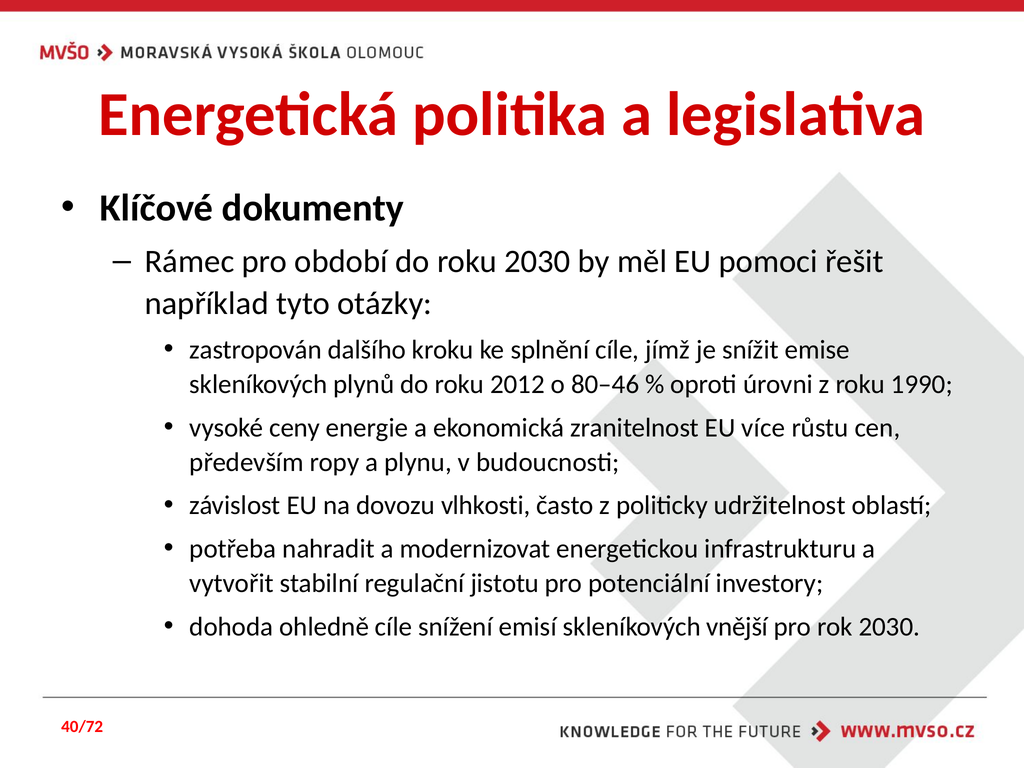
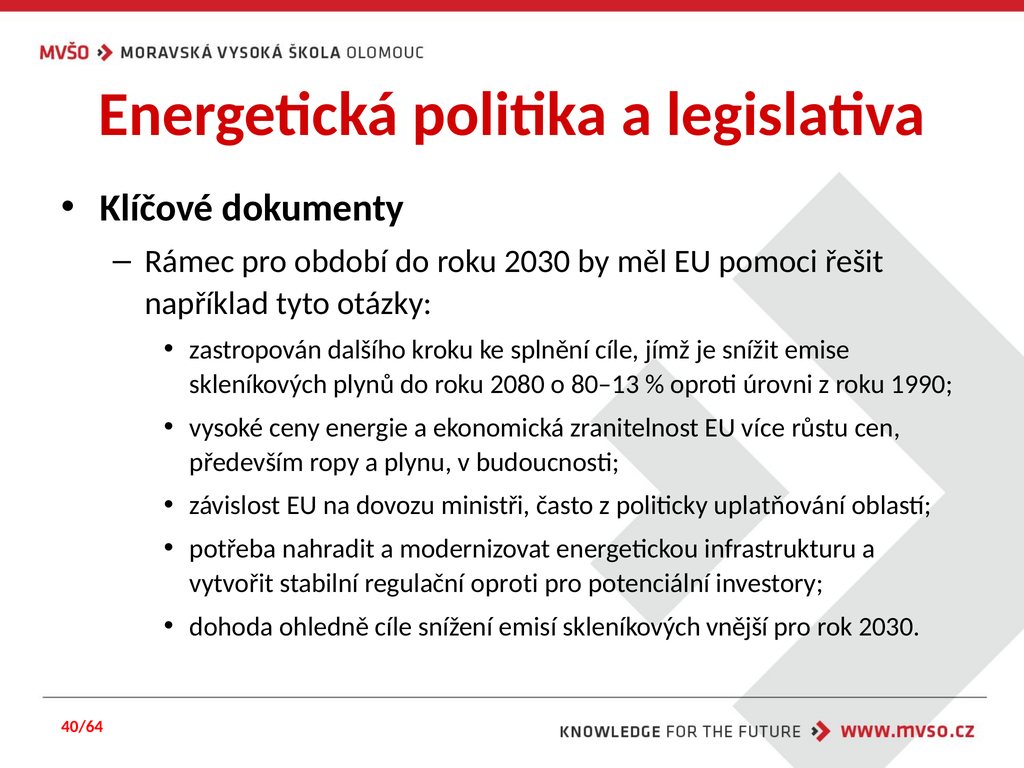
2012: 2012 -> 2080
80–46: 80–46 -> 80–13
vlhkosti: vlhkosti -> ministři
udržitelnost: udržitelnost -> uplatňování
regulační jistotu: jistotu -> oproti
40/72: 40/72 -> 40/64
